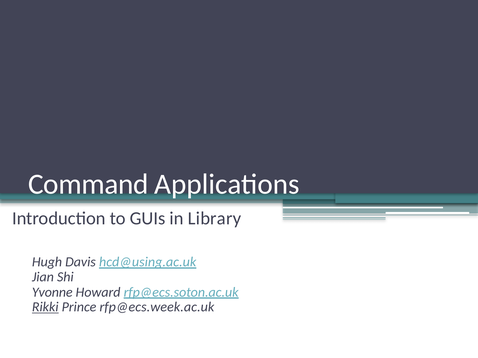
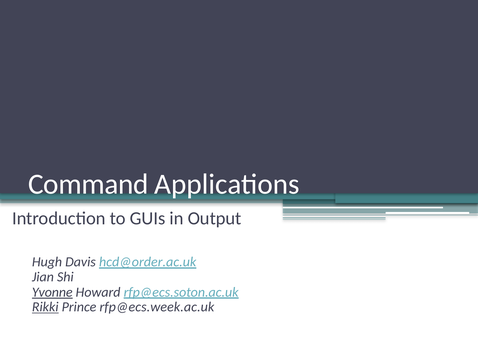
Library: Library -> Output
hcd@using.ac.uk: hcd@using.ac.uk -> hcd@order.ac.uk
Yvonne underline: none -> present
